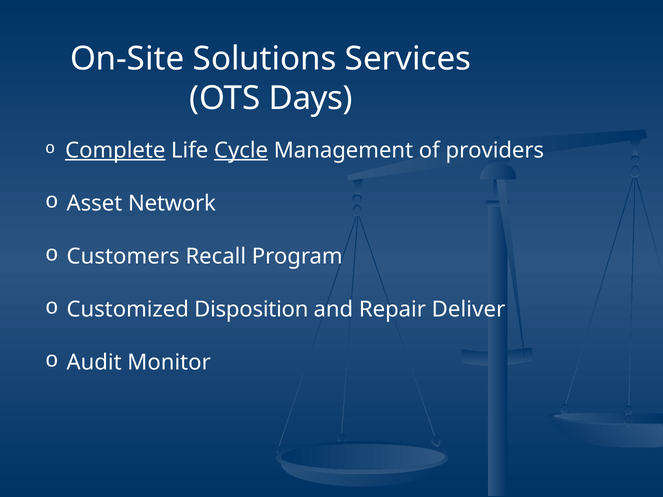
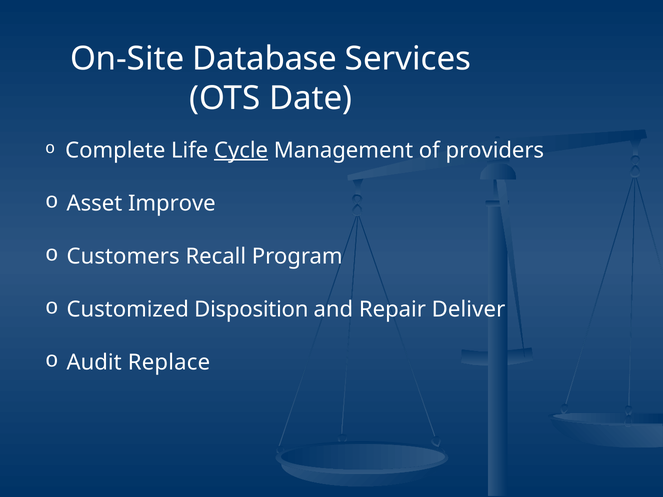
Solutions: Solutions -> Database
Days: Days -> Date
Complete underline: present -> none
Network: Network -> Improve
Monitor: Monitor -> Replace
